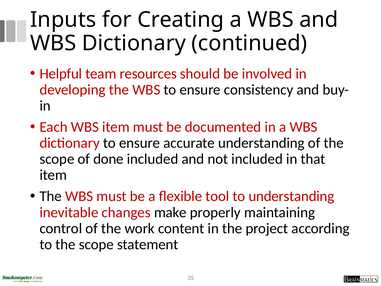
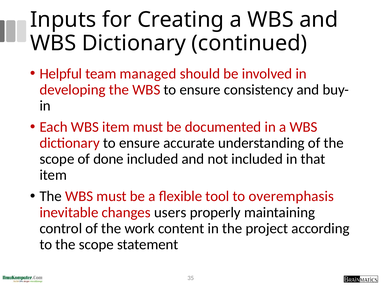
resources: resources -> managed
to understanding: understanding -> overemphasis
make: make -> users
